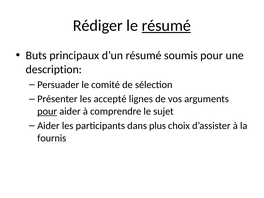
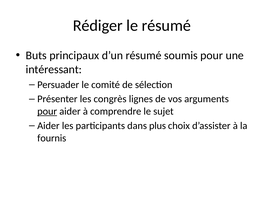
résumé at (166, 26) underline: present -> none
description: description -> intéressant
accepté: accepté -> congrès
